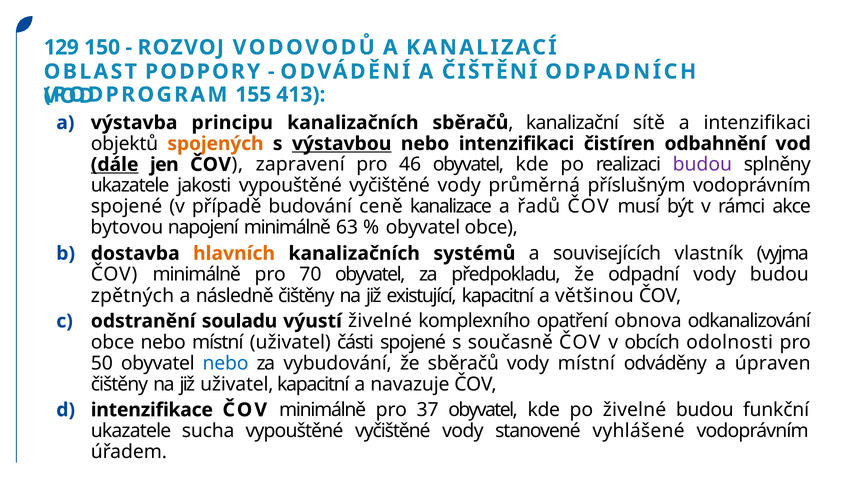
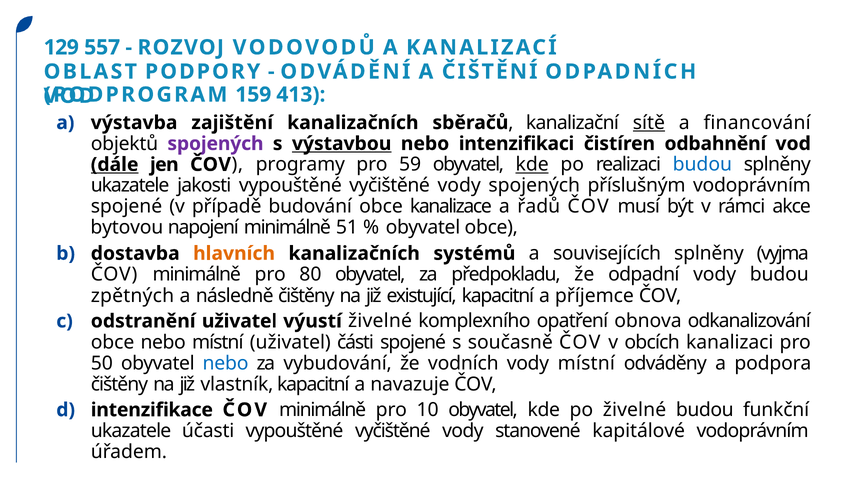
150: 150 -> 557
155: 155 -> 159
principu: principu -> zajištění
sítě underline: none -> present
a intenzifikaci: intenzifikaci -> financování
spojených at (215, 144) colour: orange -> purple
zapravení: zapravení -> programy
46: 46 -> 59
kde at (532, 165) underline: none -> present
budou at (702, 165) colour: purple -> blue
vody průměrná: průměrná -> spojených
budování ceně: ceně -> obce
63: 63 -> 51
souvisejících vlastník: vlastník -> splněny
70: 70 -> 80
většinou: většinou -> příjemce
odstranění souladu: souladu -> uživatel
odolnosti: odolnosti -> kanalizaci
že sběračů: sběračů -> vodních
úpraven: úpraven -> podpora
již uživatel: uživatel -> vlastník
37: 37 -> 10
sucha: sucha -> účasti
vyhlášené: vyhlášené -> kapitálové
